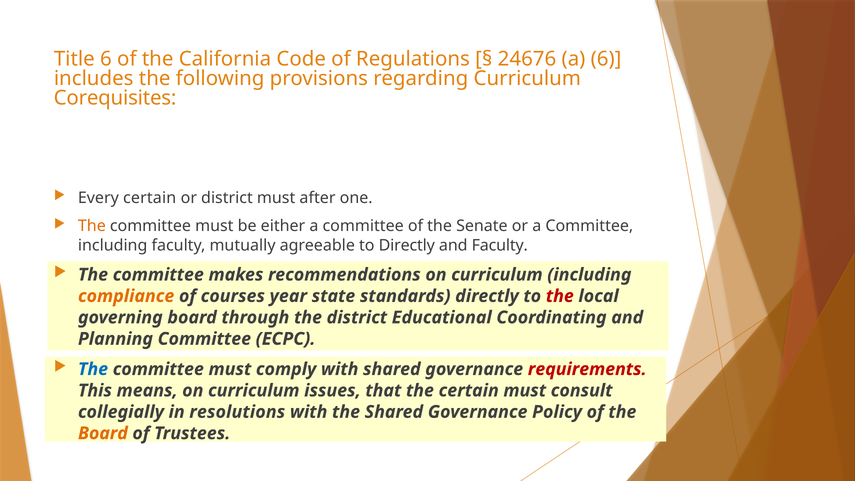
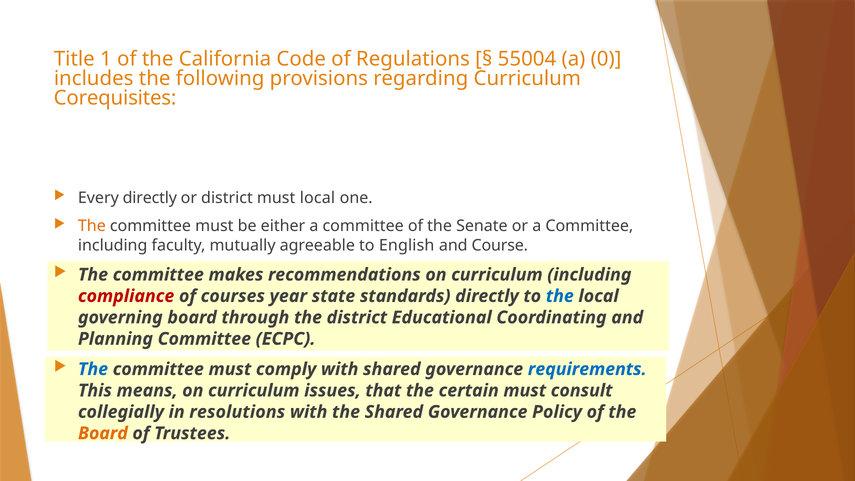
Title 6: 6 -> 1
24676: 24676 -> 55004
a 6: 6 -> 0
Every certain: certain -> directly
must after: after -> local
to Directly: Directly -> English
and Faculty: Faculty -> Course
compliance colour: orange -> red
the at (560, 296) colour: red -> blue
requirements colour: red -> blue
